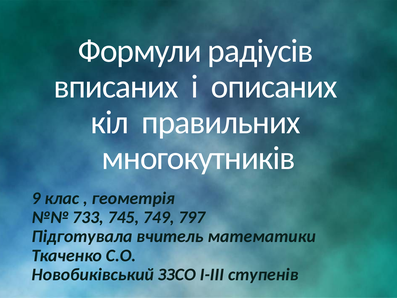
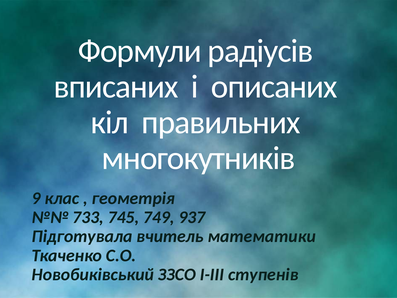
797: 797 -> 937
